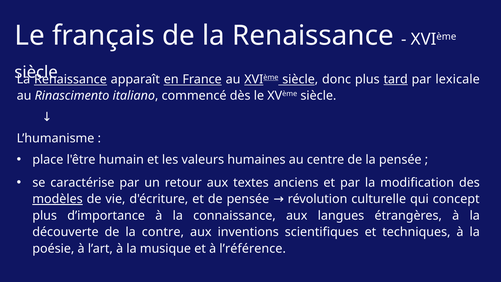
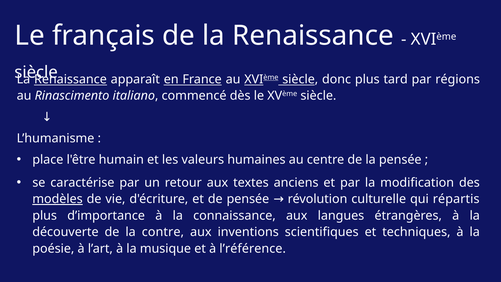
tard underline: present -> none
lexicale: lexicale -> régions
concept: concept -> répartis
